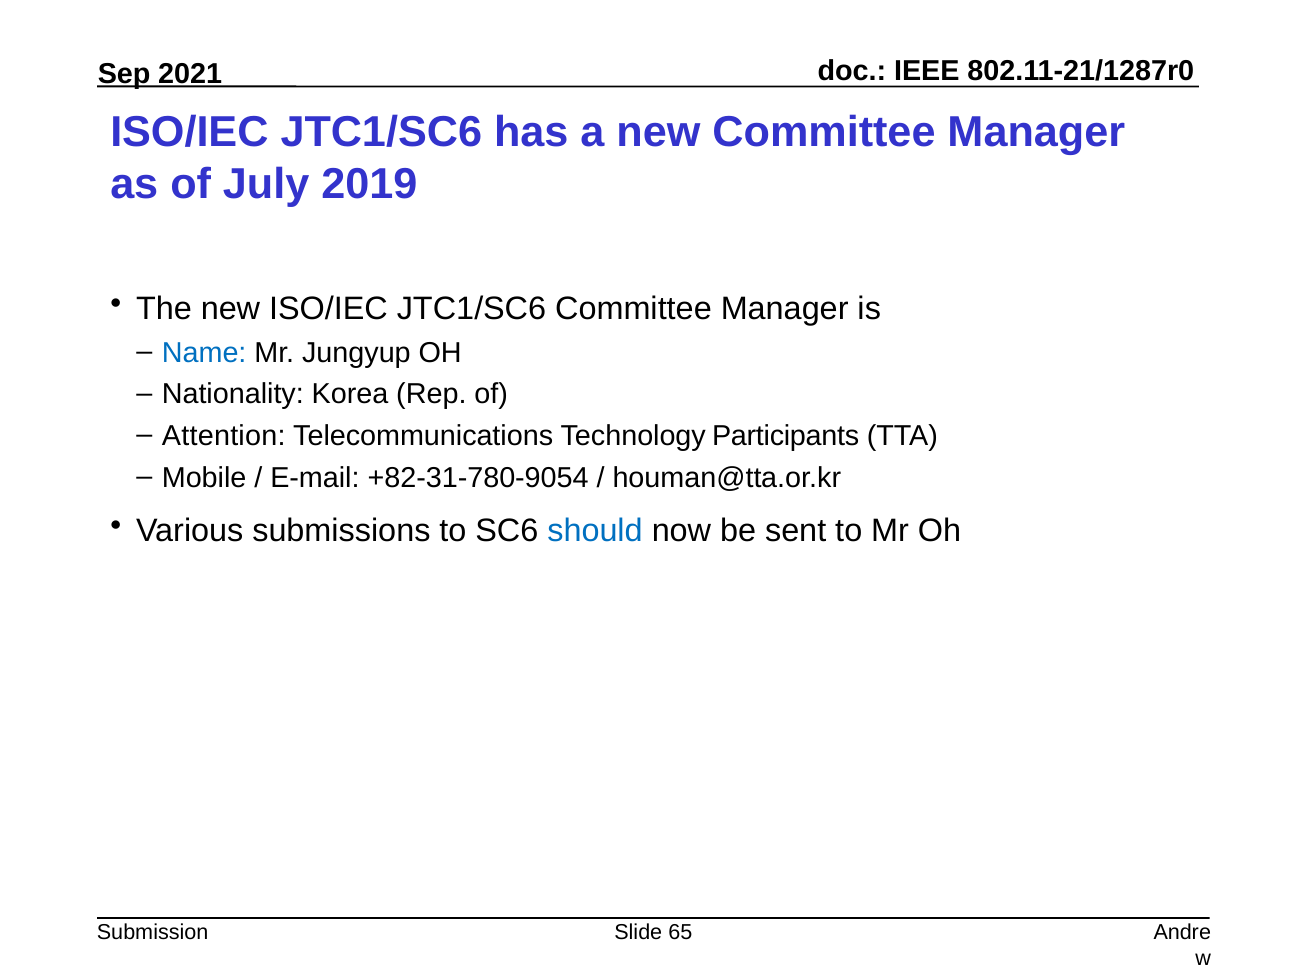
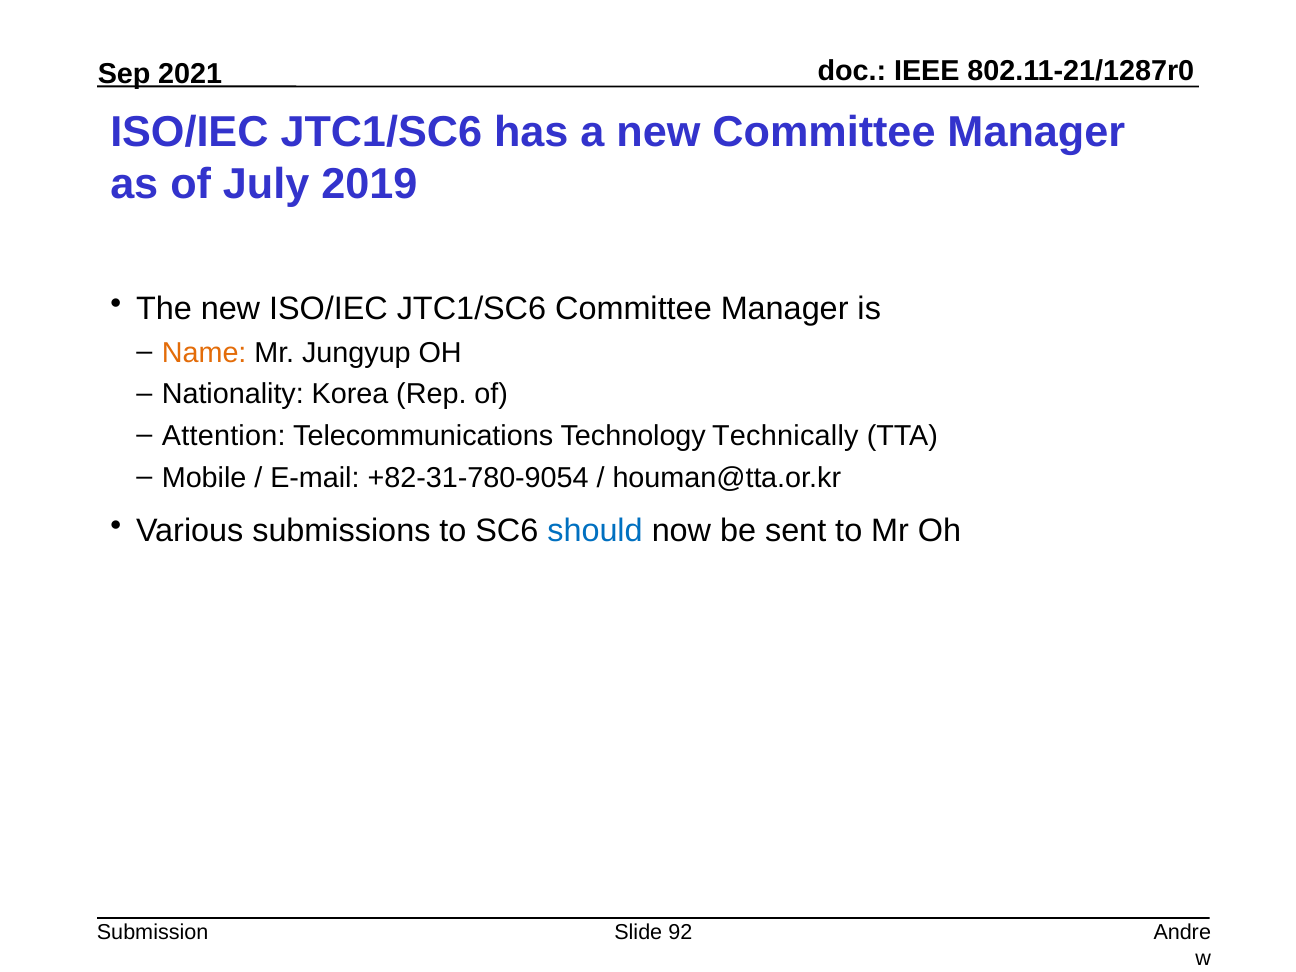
Name colour: blue -> orange
Participants: Participants -> Technically
65: 65 -> 92
